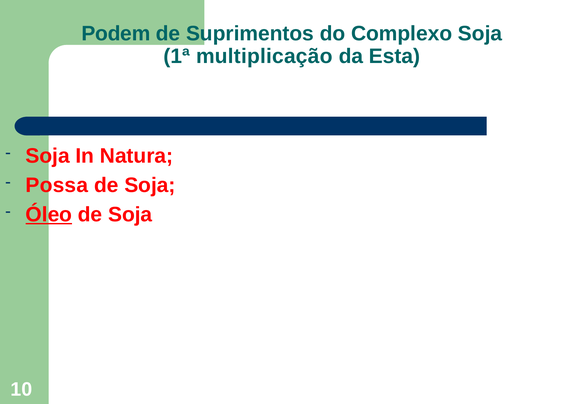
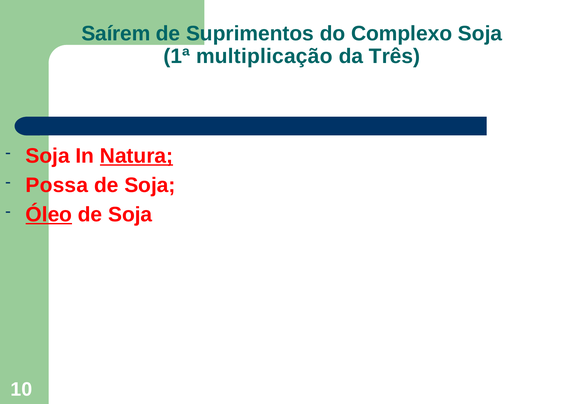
Podem: Podem -> Saírem
Esta: Esta -> Três
Natura underline: none -> present
